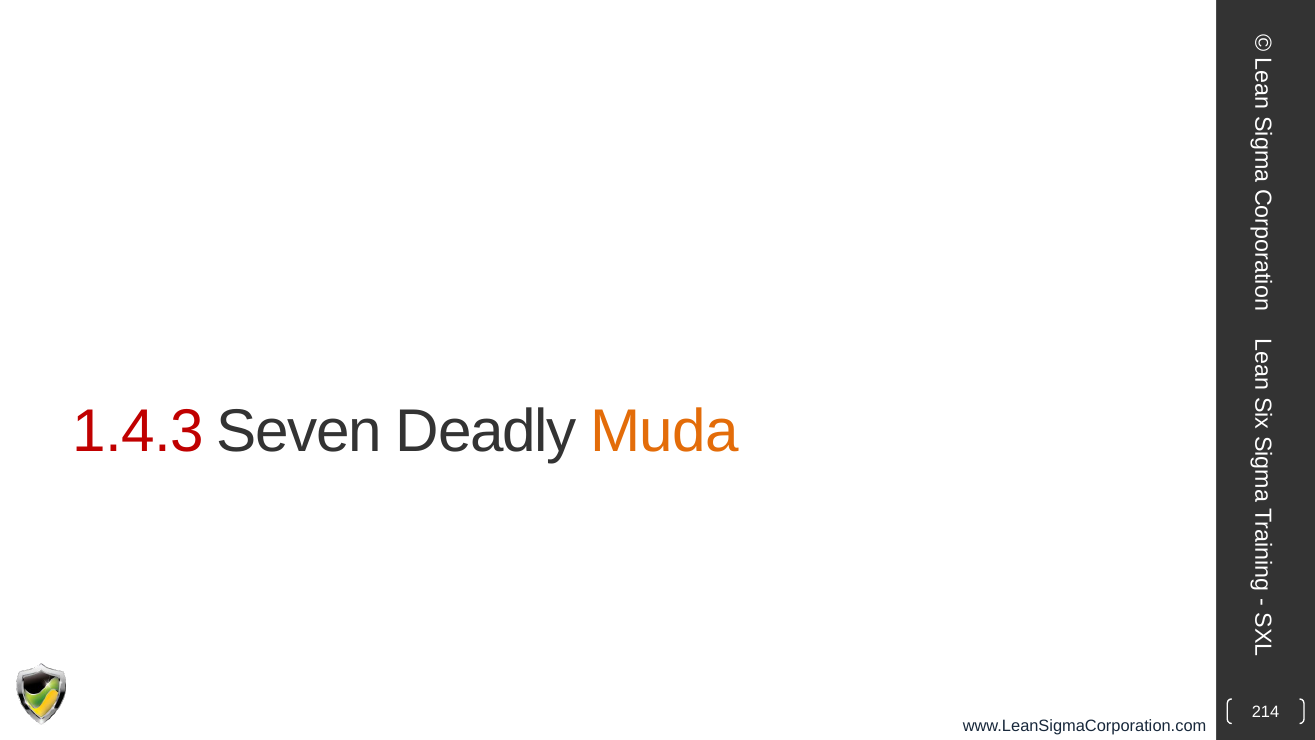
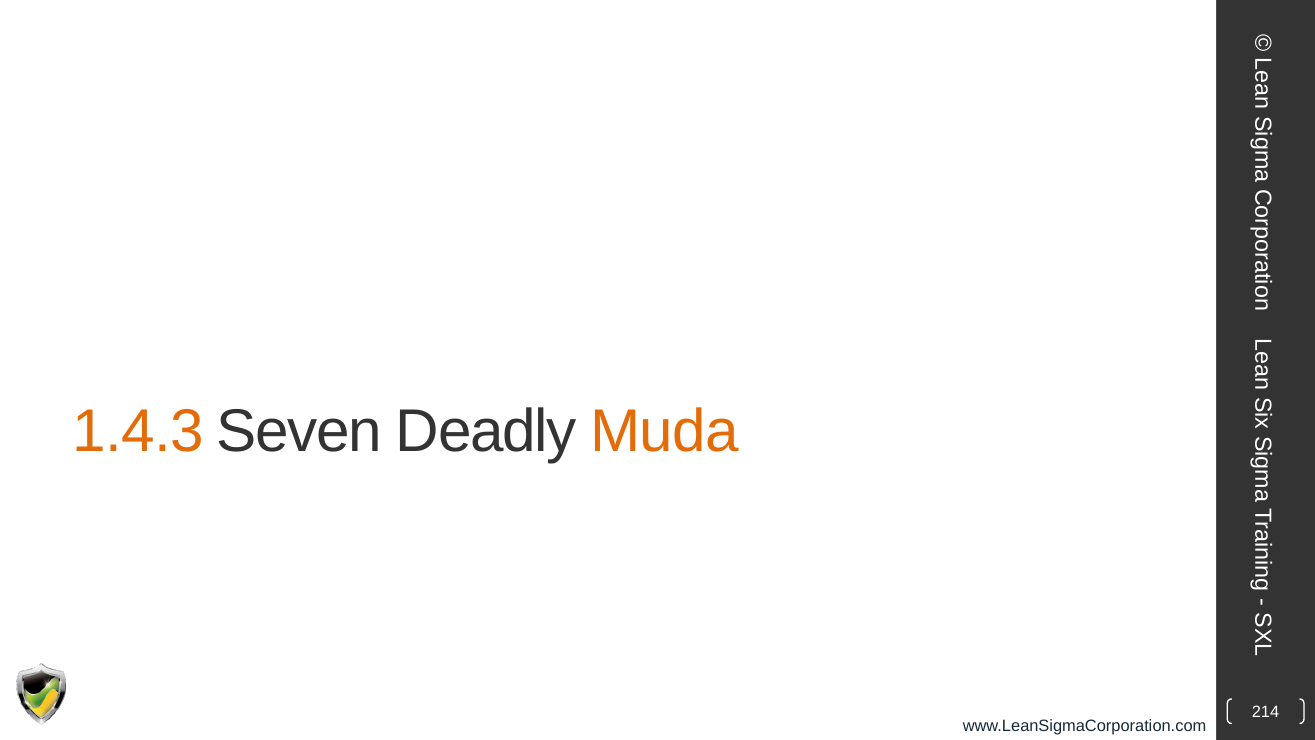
1.4.3 colour: red -> orange
